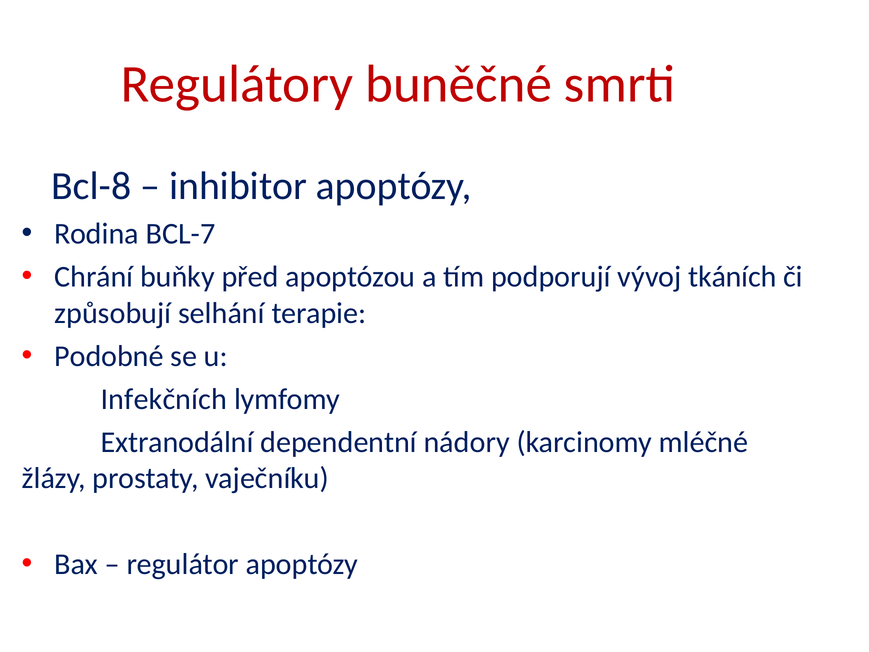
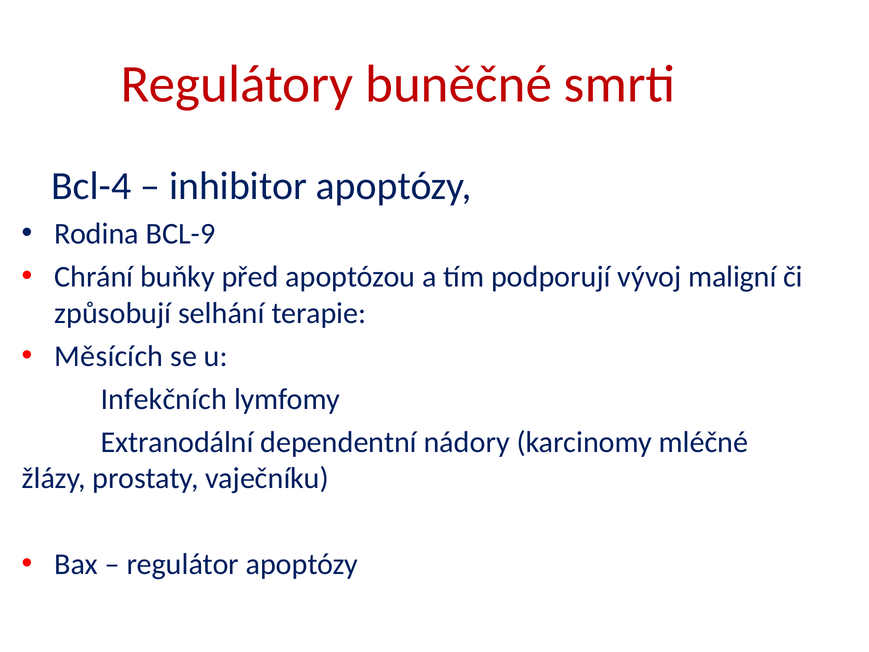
Bcl-8: Bcl-8 -> Bcl-4
BCL-7: BCL-7 -> BCL-9
tkáních: tkáních -> maligní
Podobné: Podobné -> Měsících
